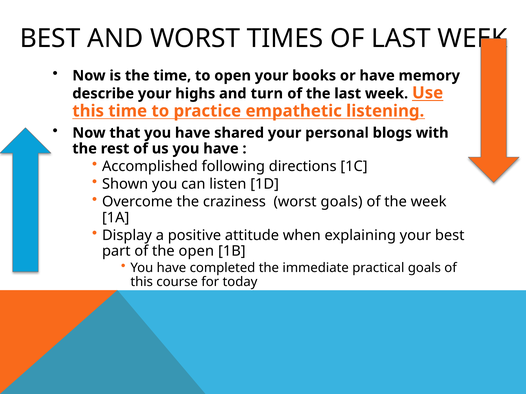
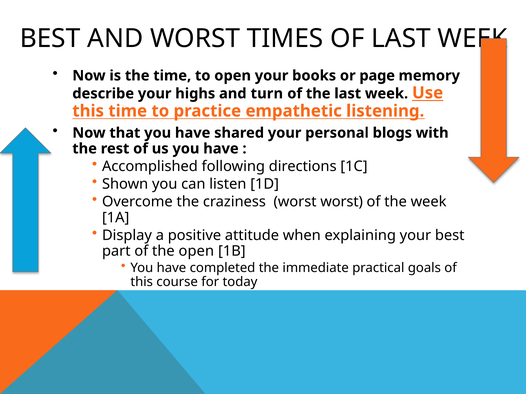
or have: have -> page
worst goals: goals -> worst
